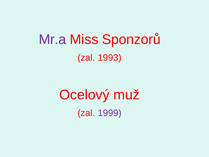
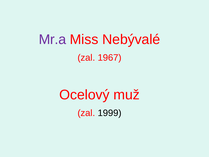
Sponzorů: Sponzorů -> Nebývalé
1993: 1993 -> 1967
1999 colour: purple -> black
